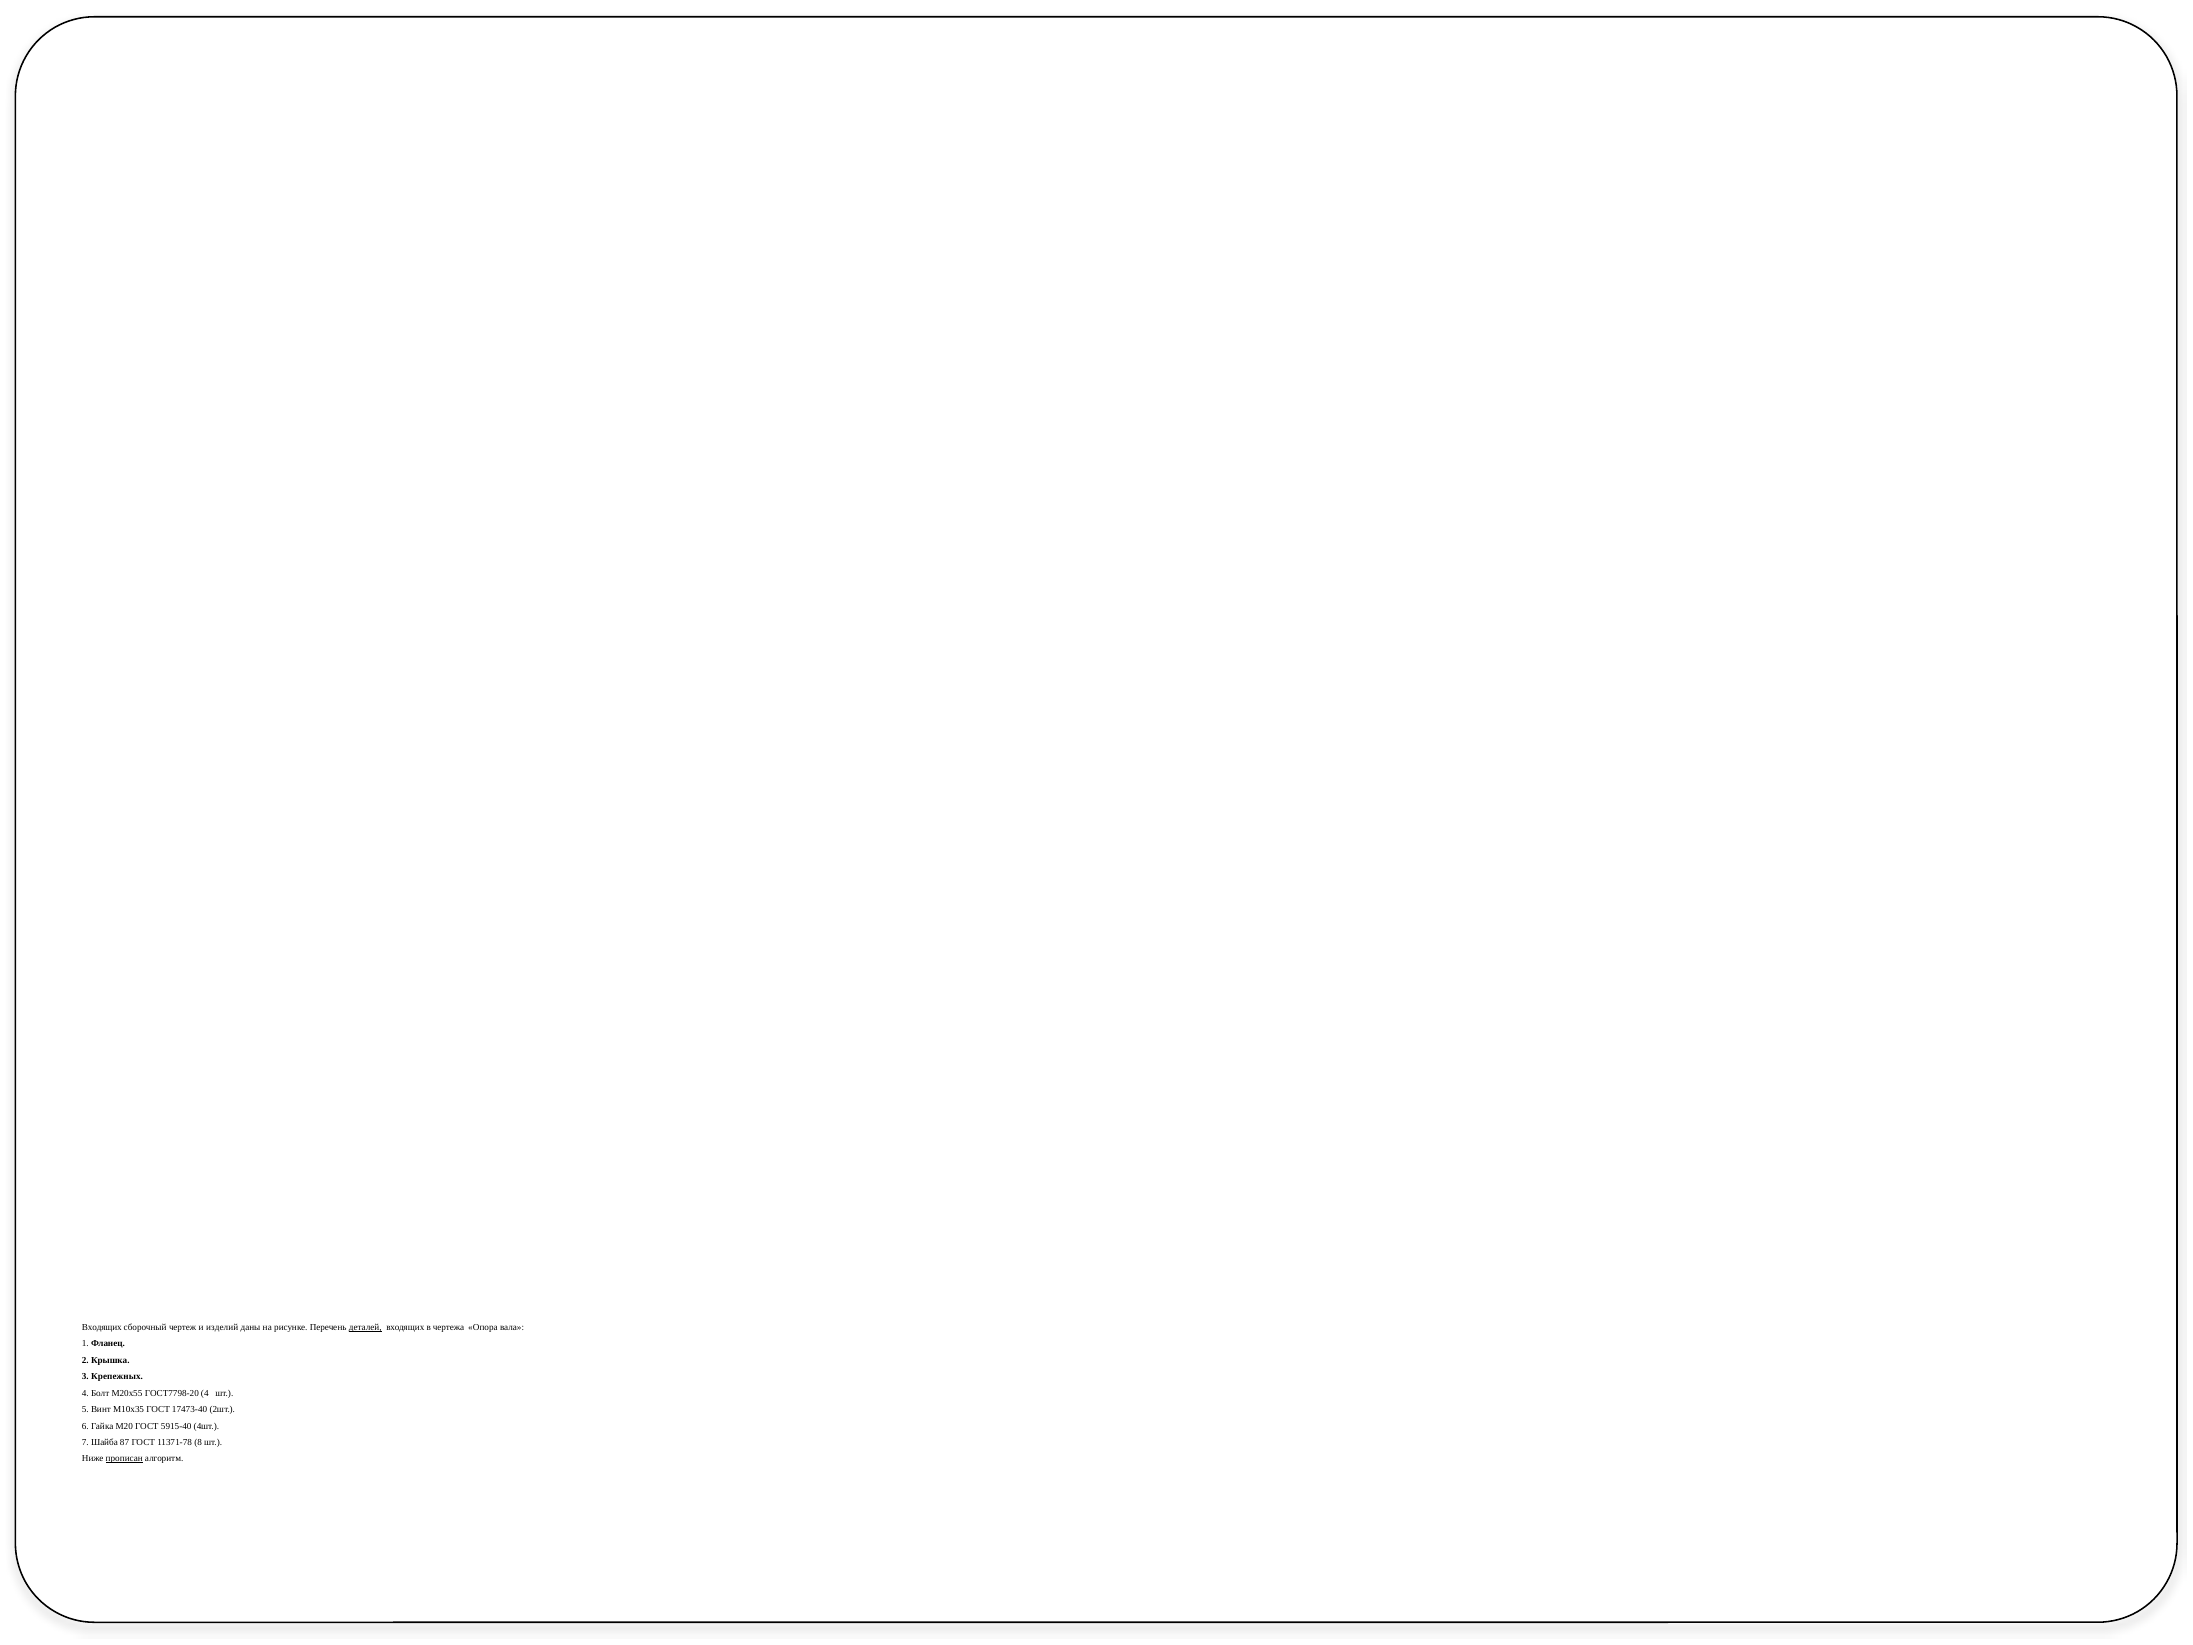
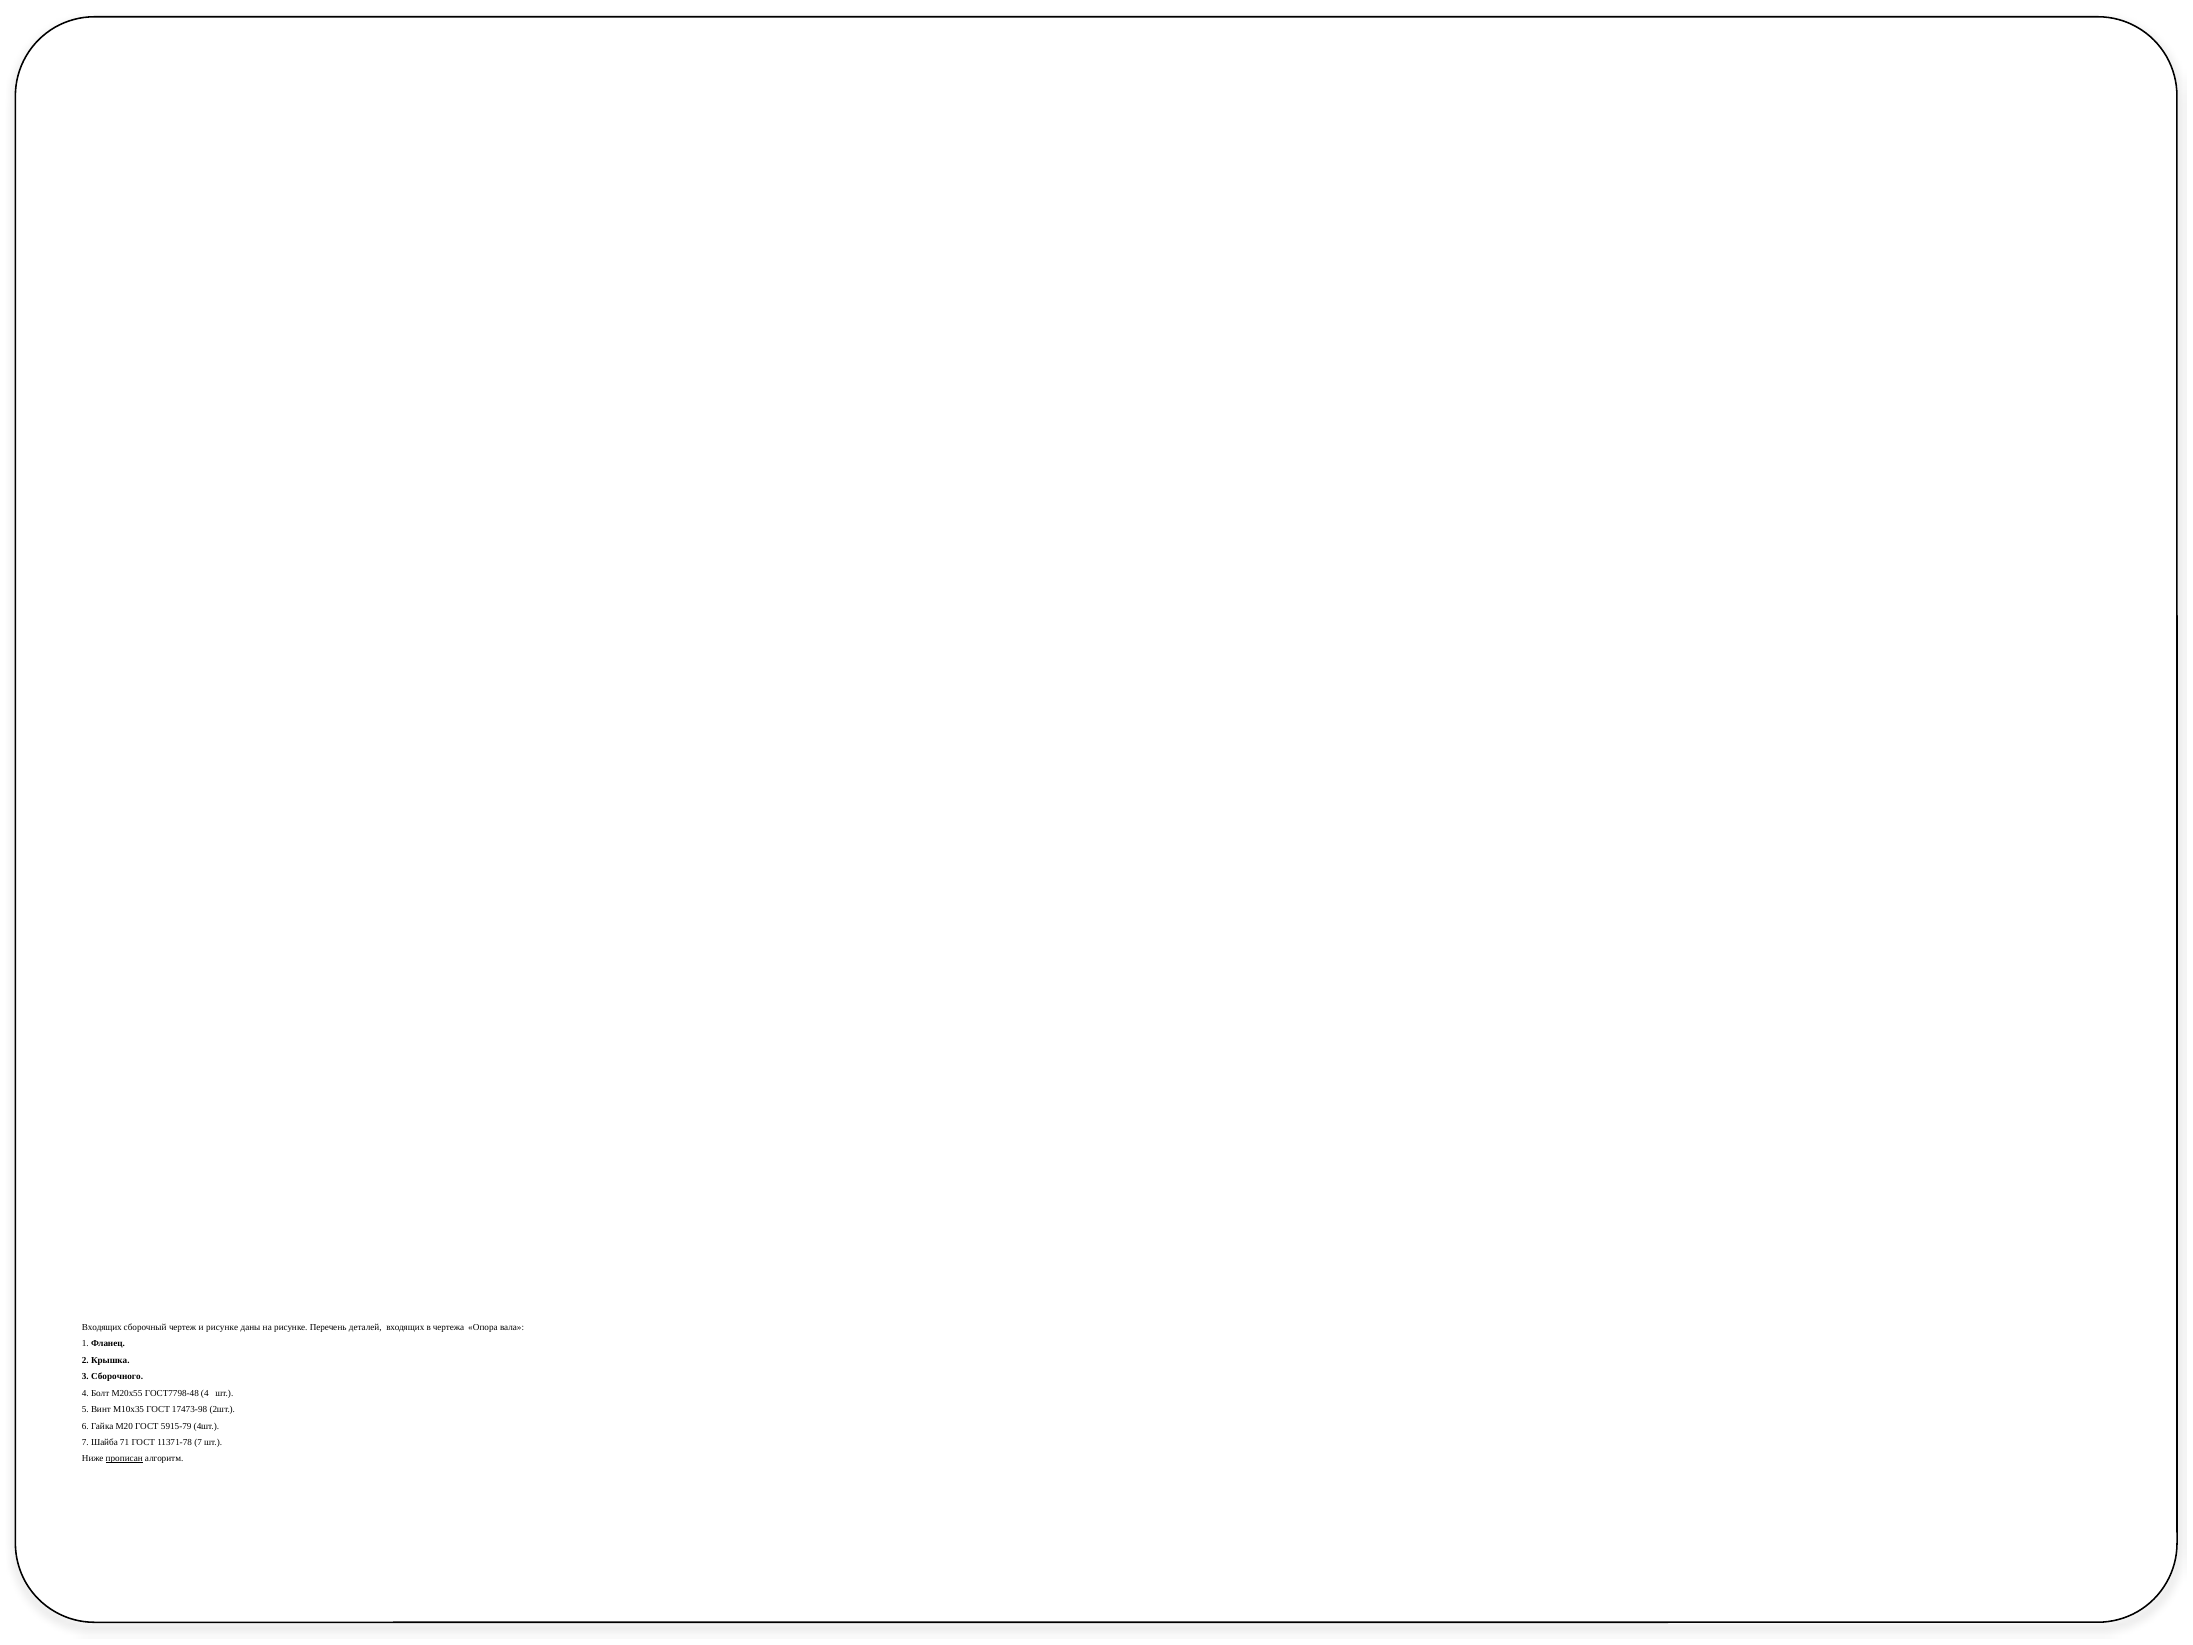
и изделий: изделий -> рисунке
деталей underline: present -> none
Крепежных: Крепежных -> Сборочного
ГОСТ7798-20: ГОСТ7798-20 -> ГОСТ7798-48
17473-40: 17473-40 -> 17473-98
5915-40: 5915-40 -> 5915-79
87: 87 -> 71
11371-78 8: 8 -> 7
